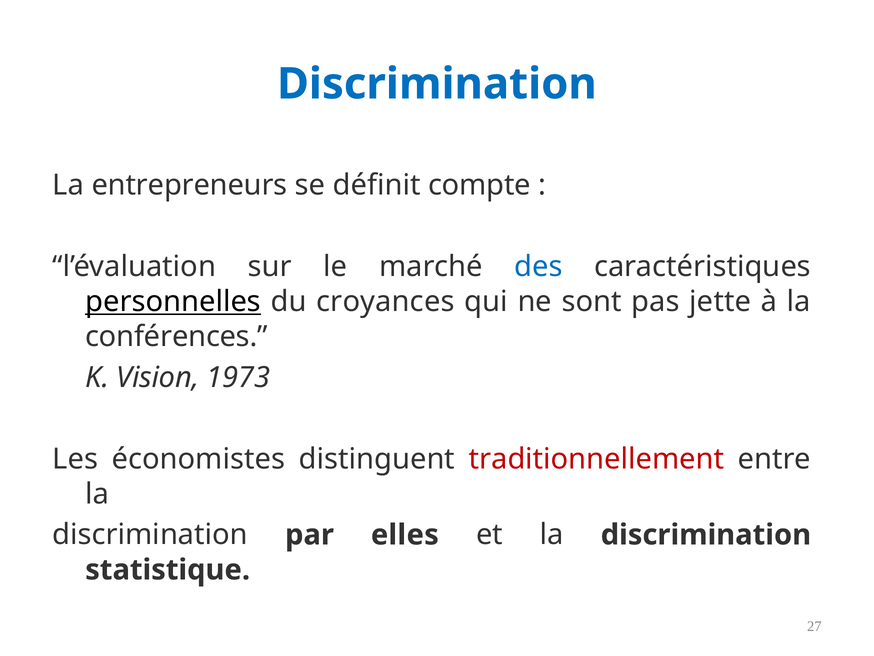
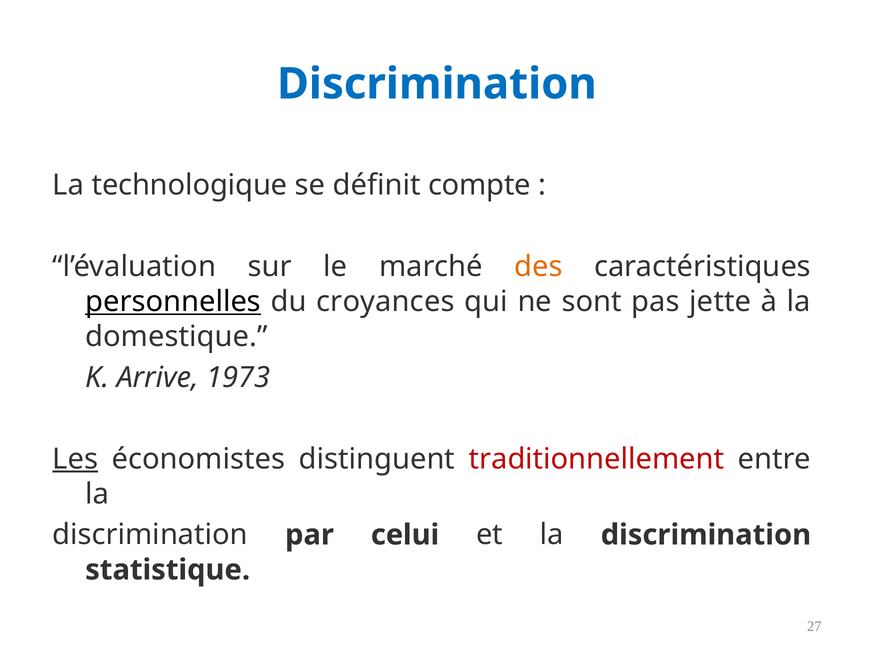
entrepreneurs: entrepreneurs -> technologique
des colour: blue -> orange
conférences: conférences -> domestique
Vision: Vision -> Arrive
Les underline: none -> present
elles: elles -> celui
